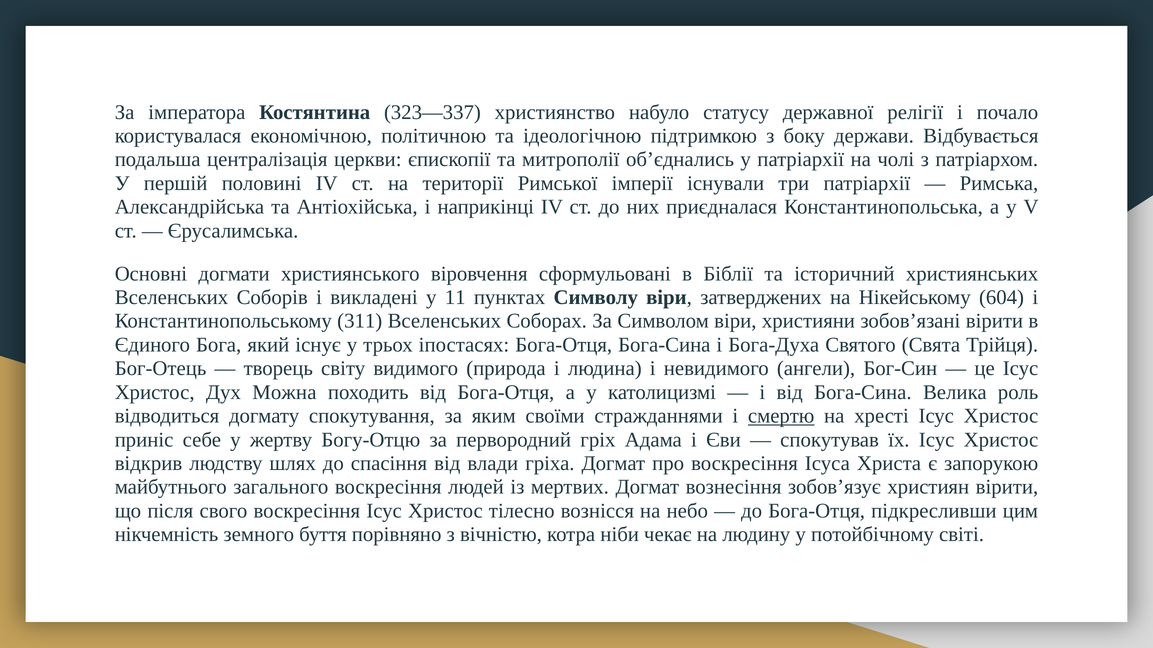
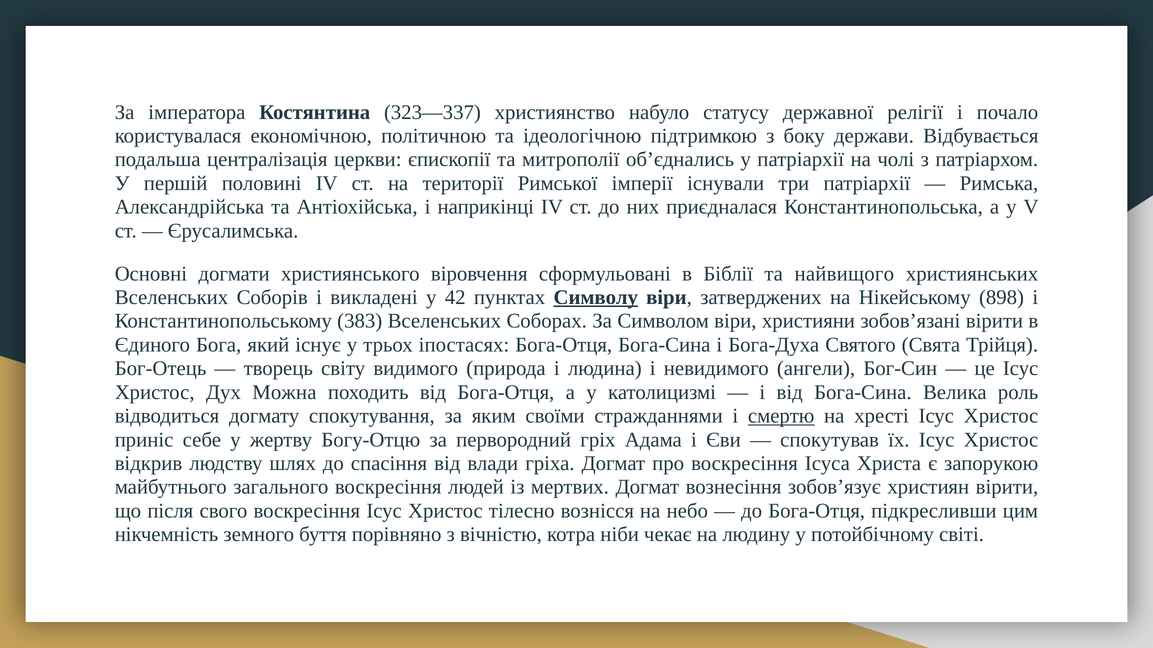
історичний: історичний -> найвищого
11: 11 -> 42
Символу underline: none -> present
604: 604 -> 898
311: 311 -> 383
